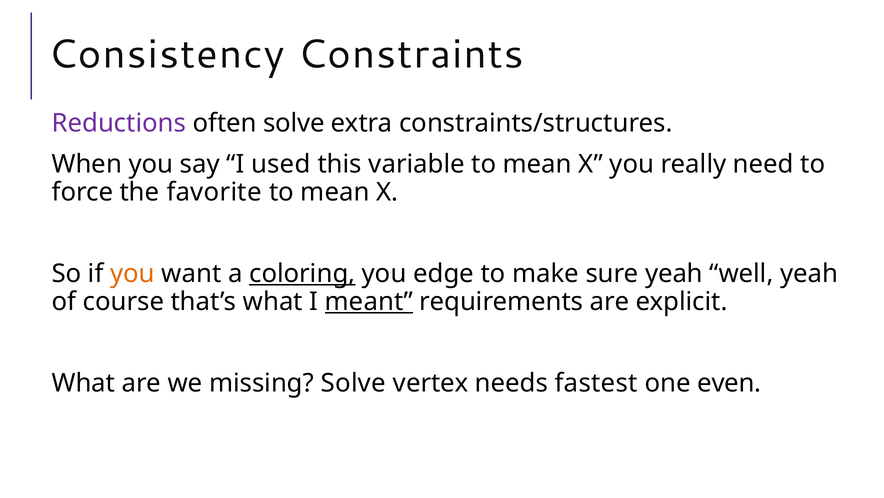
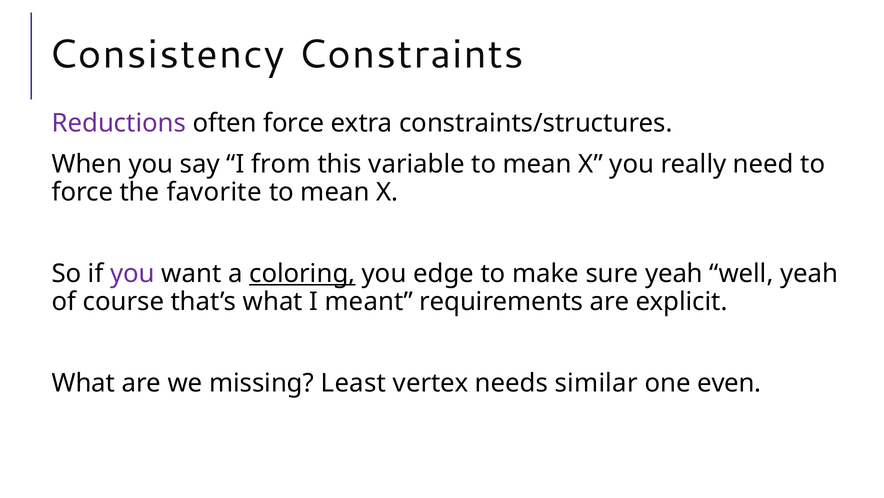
often solve: solve -> force
used: used -> from
you at (132, 273) colour: orange -> purple
meant underline: present -> none
missing Solve: Solve -> Least
fastest: fastest -> similar
